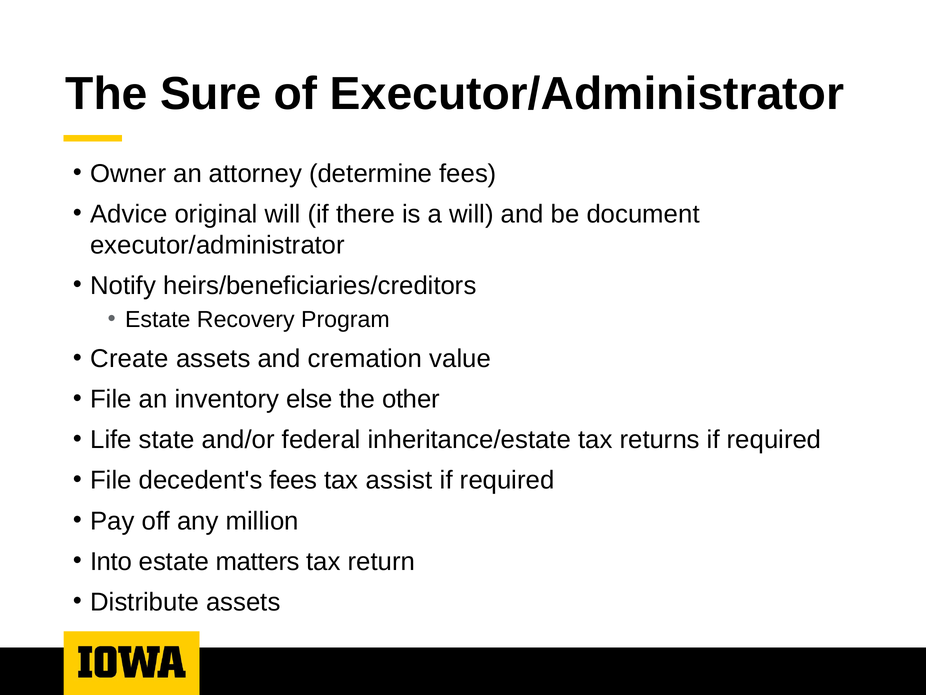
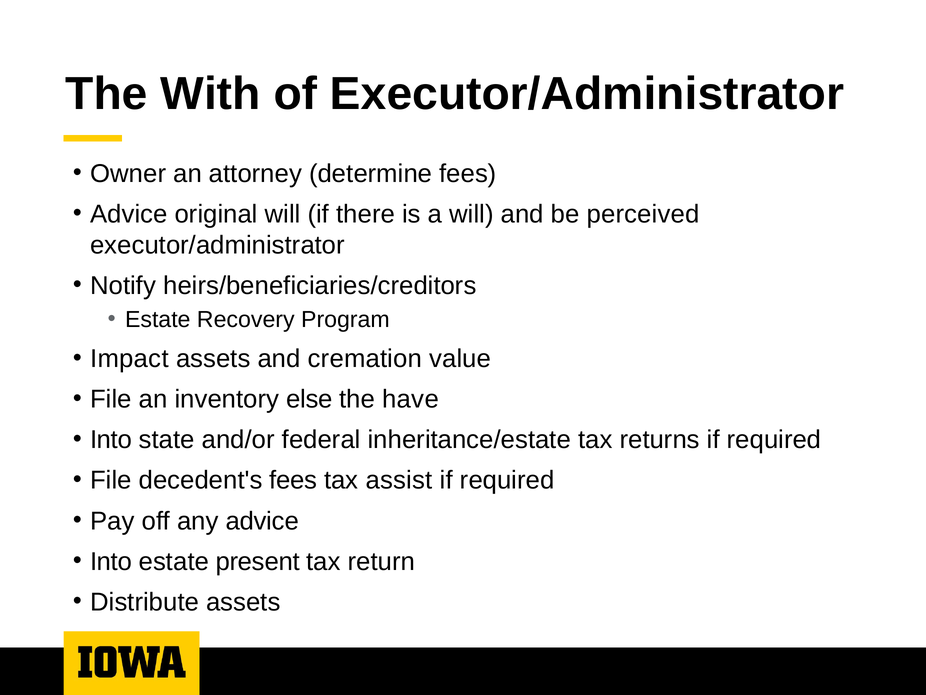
Sure: Sure -> With
document: document -> perceived
Create: Create -> Impact
other: other -> have
Life at (111, 440): Life -> Into
any million: million -> advice
matters: matters -> present
